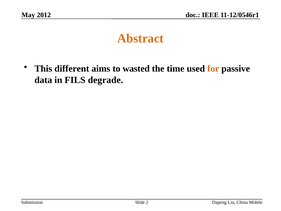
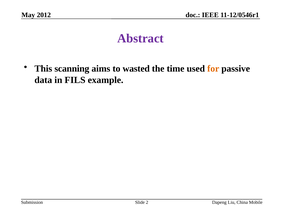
Abstract colour: orange -> purple
different: different -> scanning
degrade: degrade -> example
